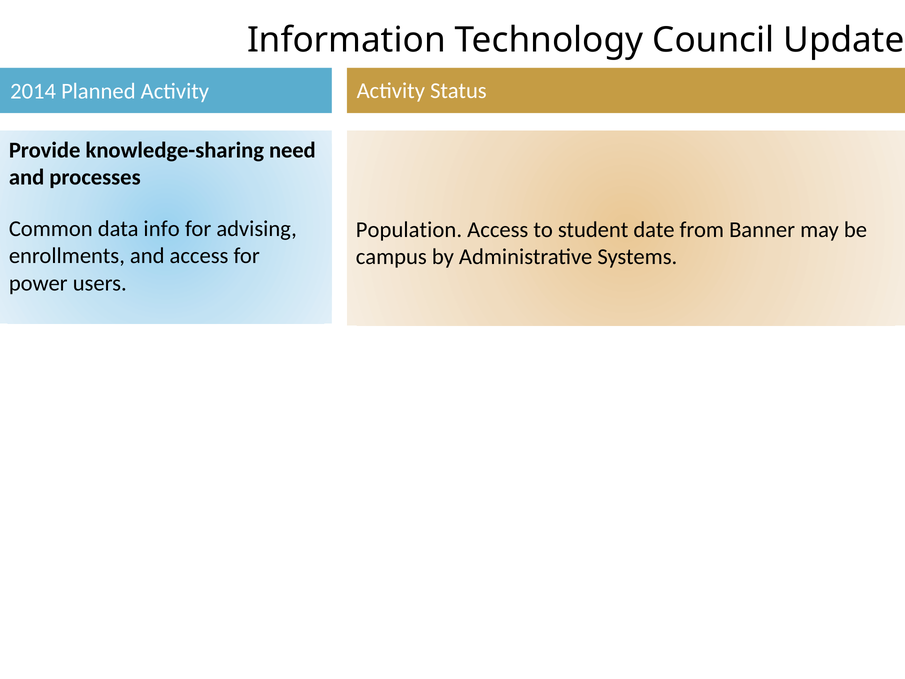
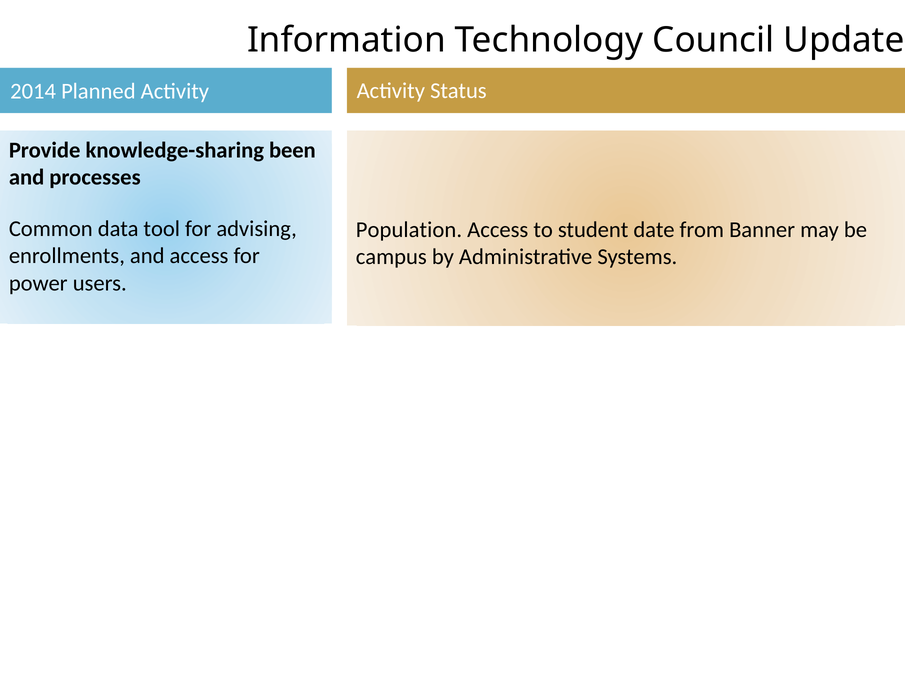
need: need -> been
info: info -> tool
